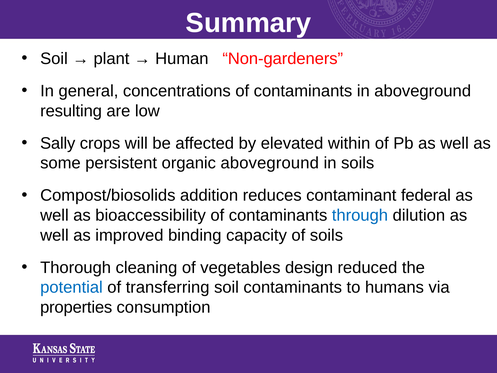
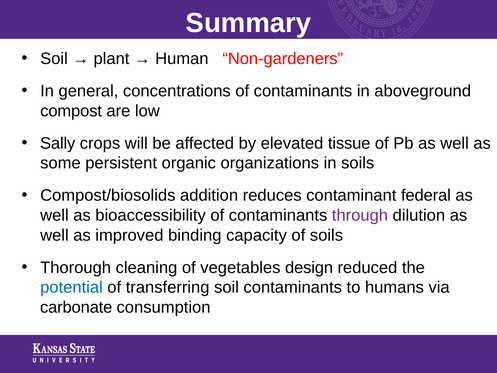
resulting: resulting -> compost
within: within -> tissue
organic aboveground: aboveground -> organizations
through colour: blue -> purple
properties: properties -> carbonate
